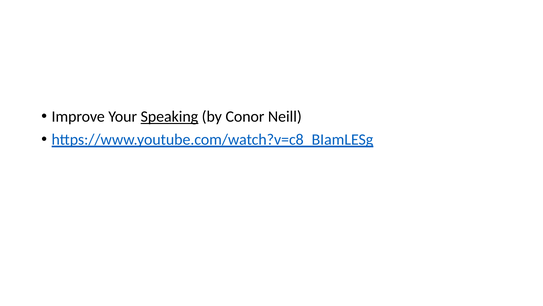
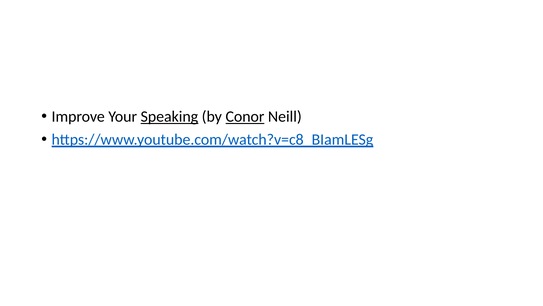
Conor underline: none -> present
